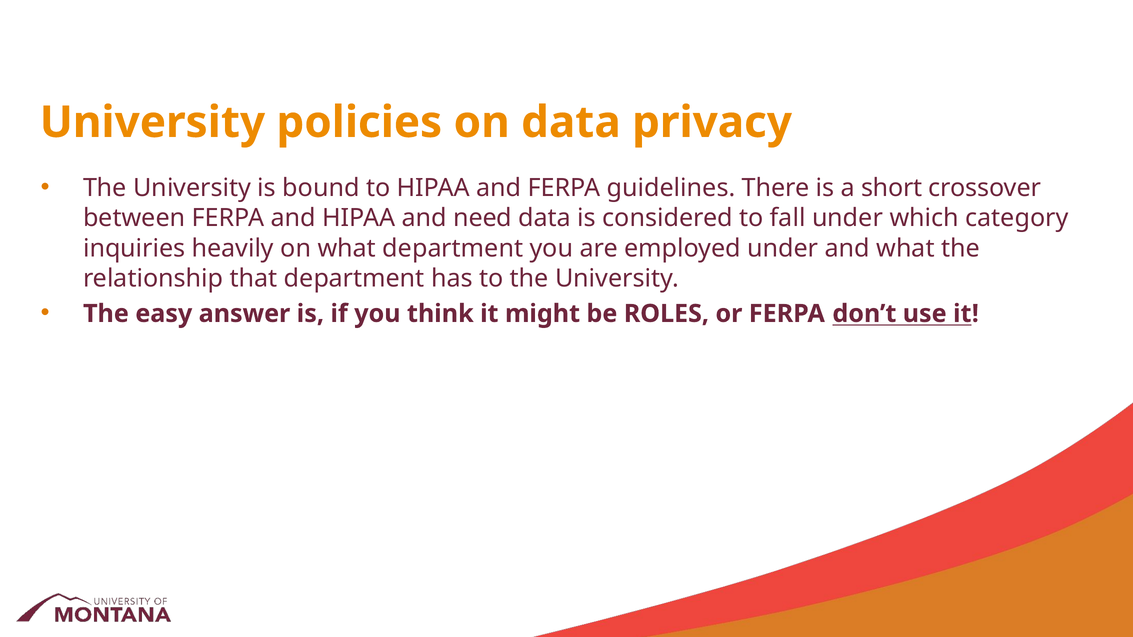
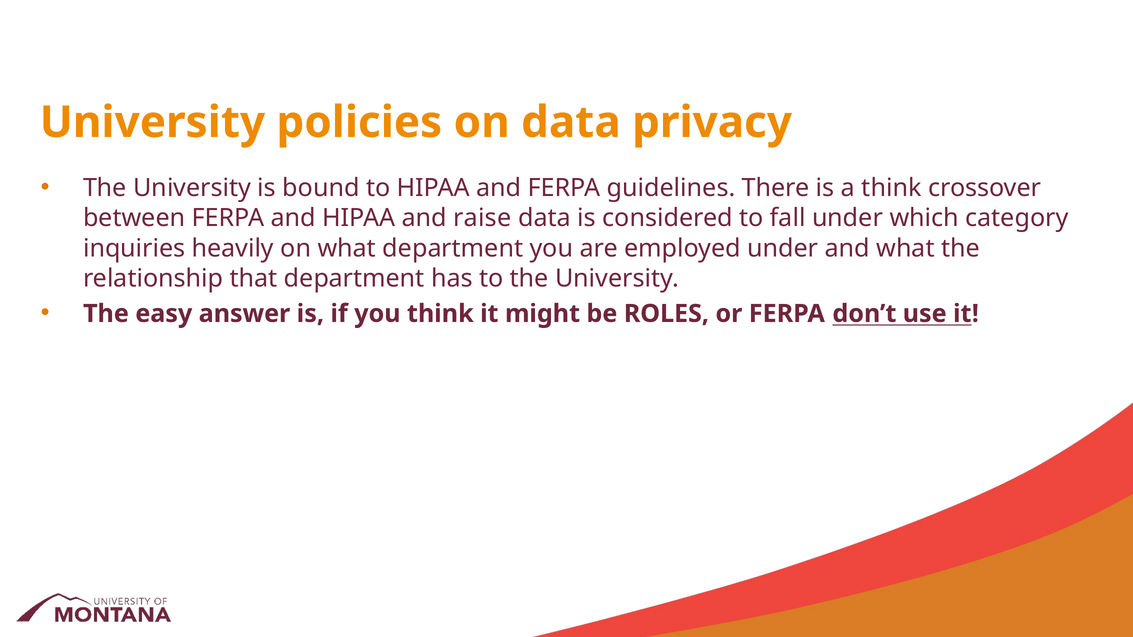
a short: short -> think
need: need -> raise
